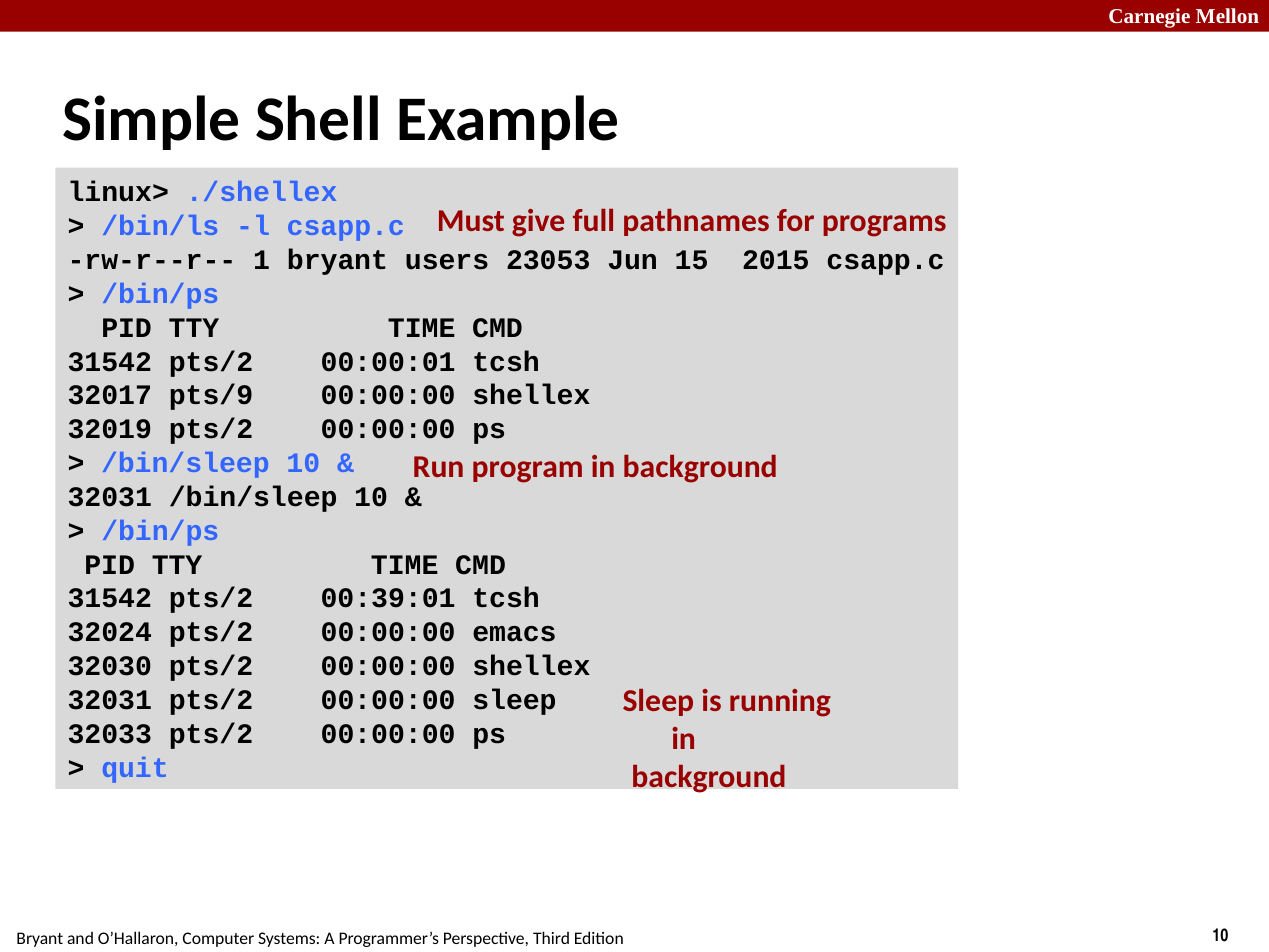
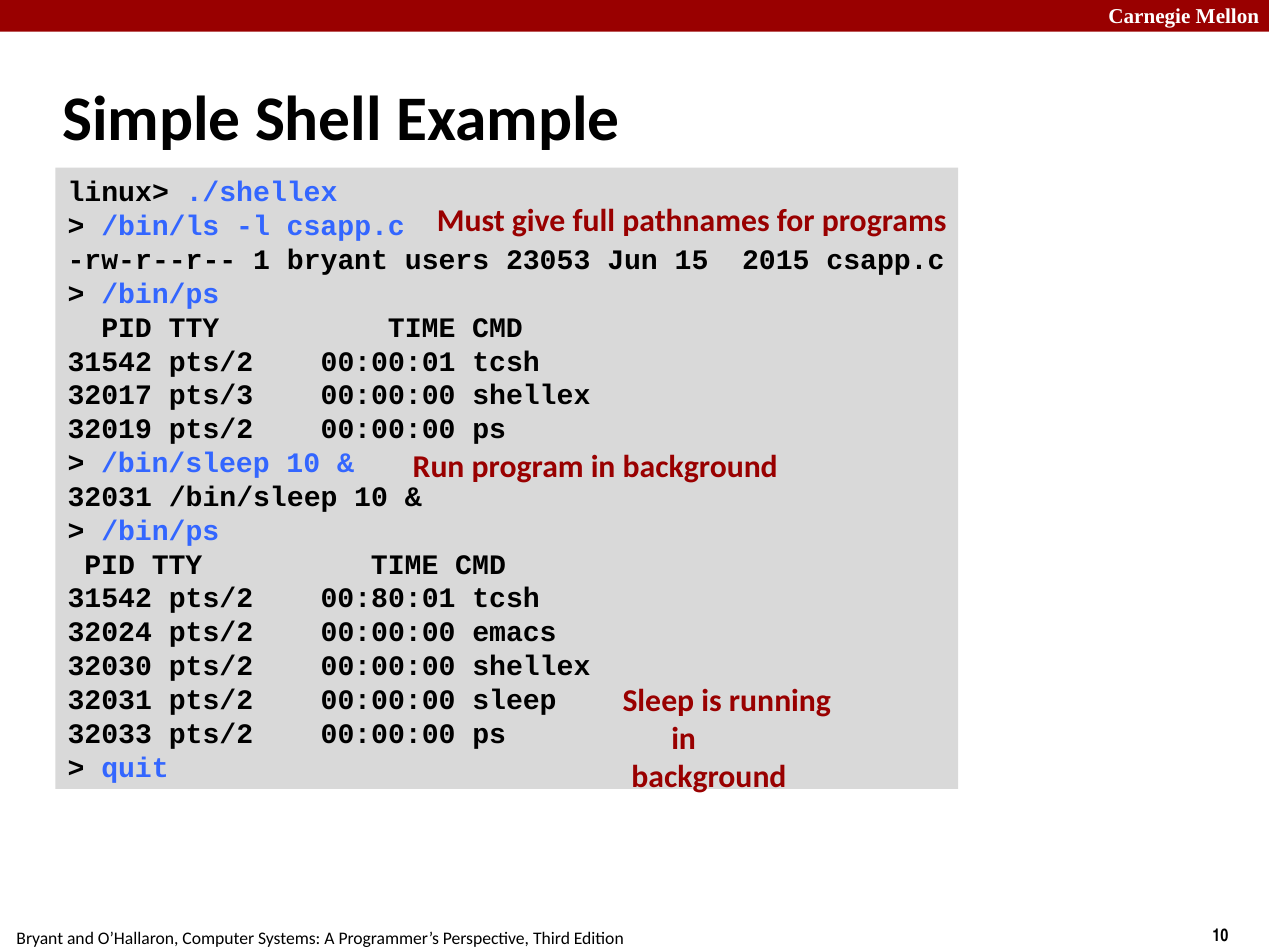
pts/9: pts/9 -> pts/3
00:39:01: 00:39:01 -> 00:80:01
